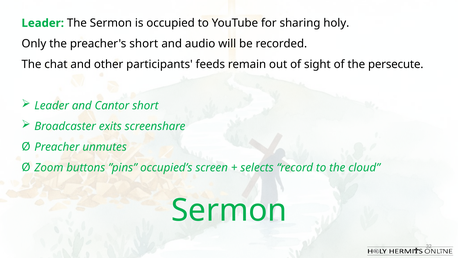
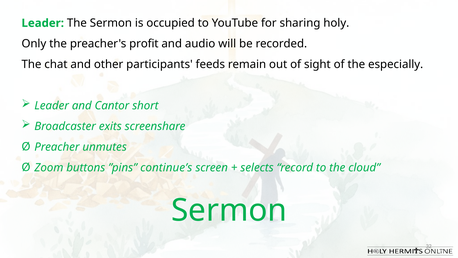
preacher's short: short -> profit
persecute: persecute -> especially
occupied’s: occupied’s -> continue’s
